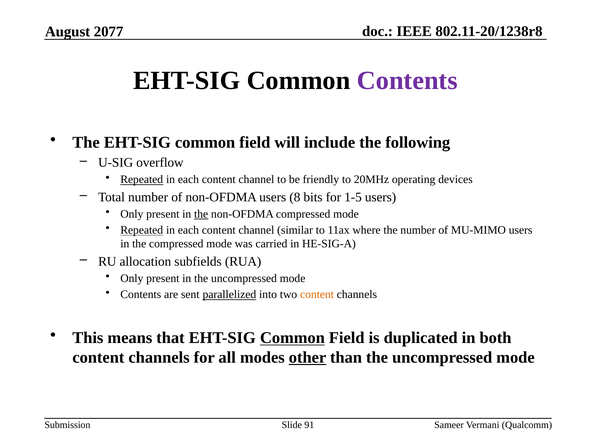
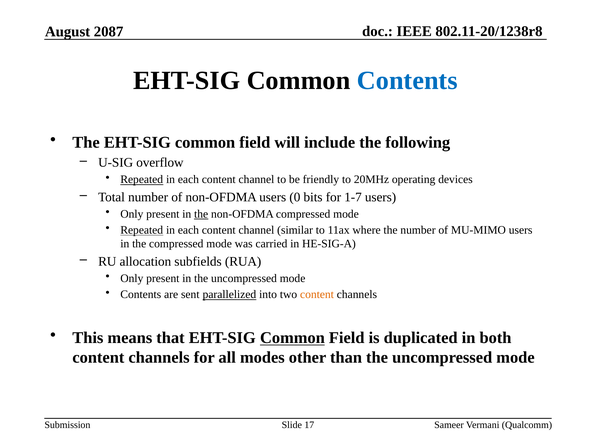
2077: 2077 -> 2087
Contents at (407, 81) colour: purple -> blue
8: 8 -> 0
1-5: 1-5 -> 1-7
other underline: present -> none
91: 91 -> 17
